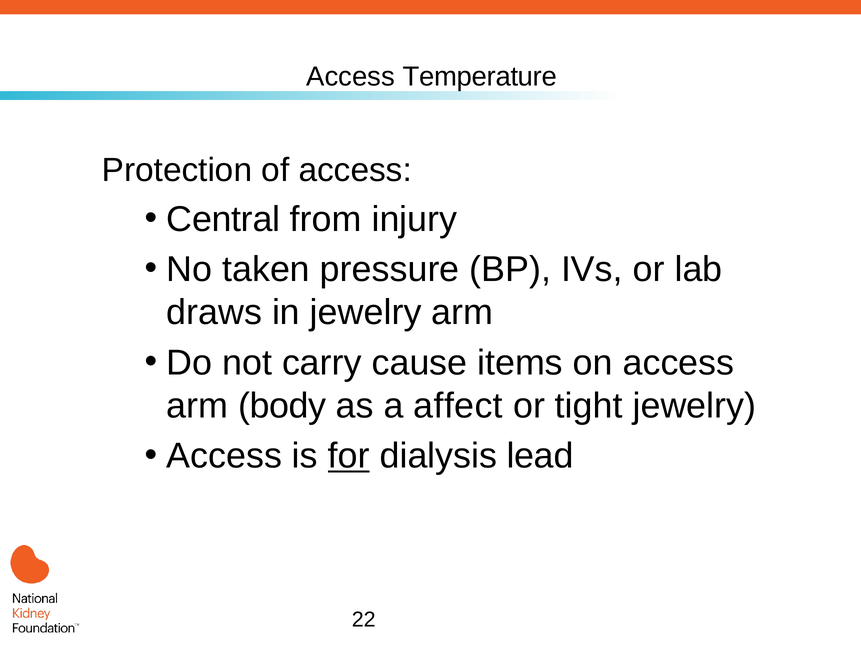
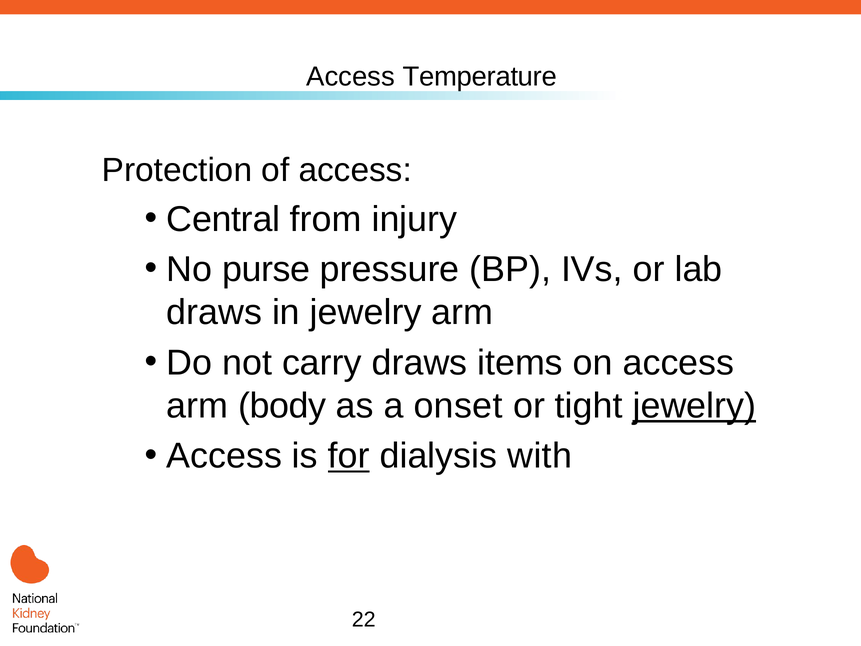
taken: taken -> purse
carry cause: cause -> draws
affect: affect -> onset
jewelry at (694, 406) underline: none -> present
lead: lead -> with
